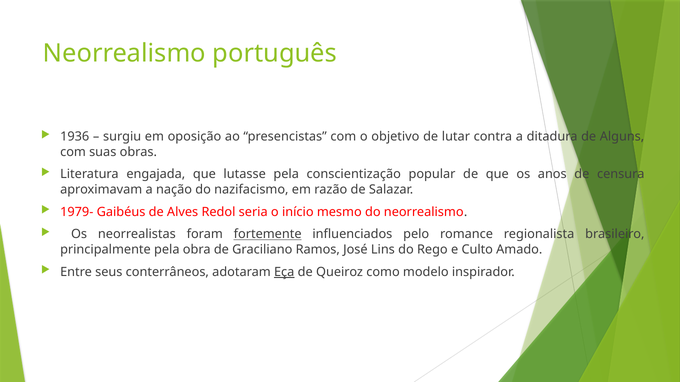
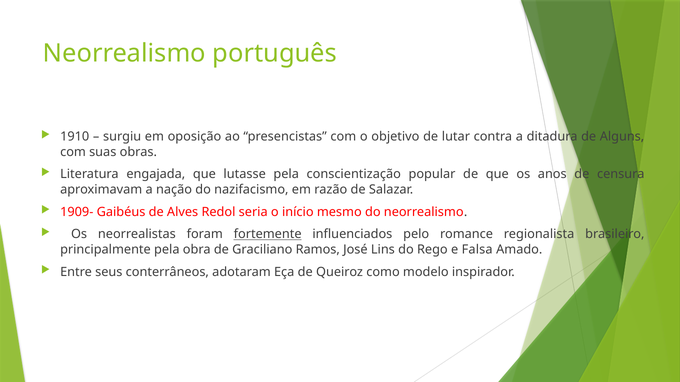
1936: 1936 -> 1910
1979-: 1979- -> 1909-
Culto: Culto -> Falsa
Eça underline: present -> none
